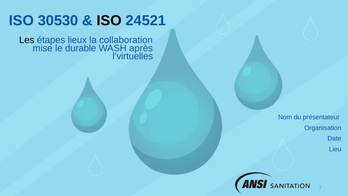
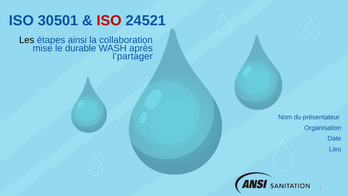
30530: 30530 -> 30501
ISO at (109, 21) colour: black -> red
lieux: lieux -> ainsi
l’virtuelles: l’virtuelles -> l’partager
